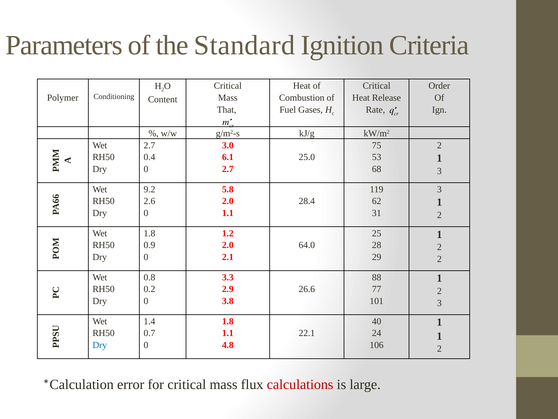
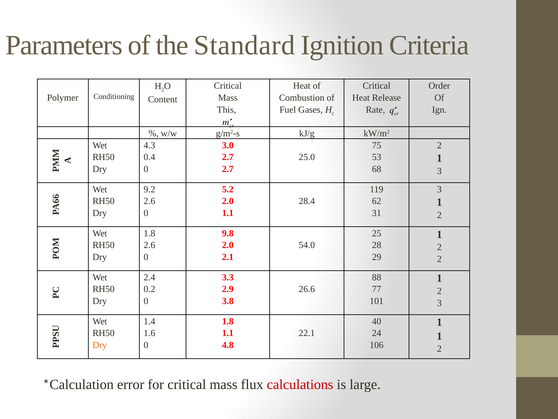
That: That -> This
2.7 at (149, 145): 2.7 -> 4.3
6.1 at (228, 157): 6.1 -> 2.7
5.8: 5.8 -> 5.2
1.2: 1.2 -> 9.8
0.9 at (149, 245): 0.9 -> 2.6
64.0: 64.0 -> 54.0
0.8: 0.8 -> 2.4
0.7: 0.7 -> 1.6
Dry at (100, 345) colour: blue -> orange
